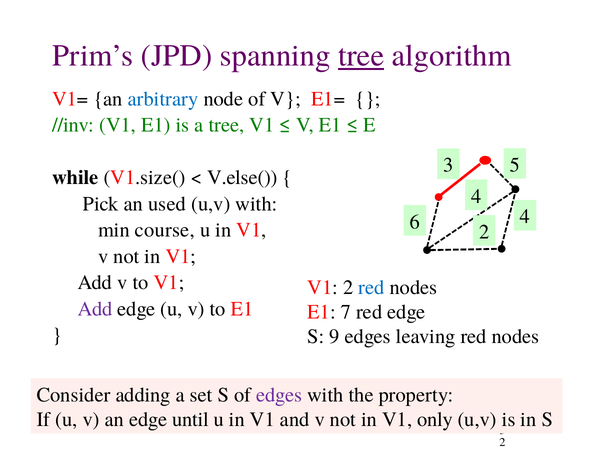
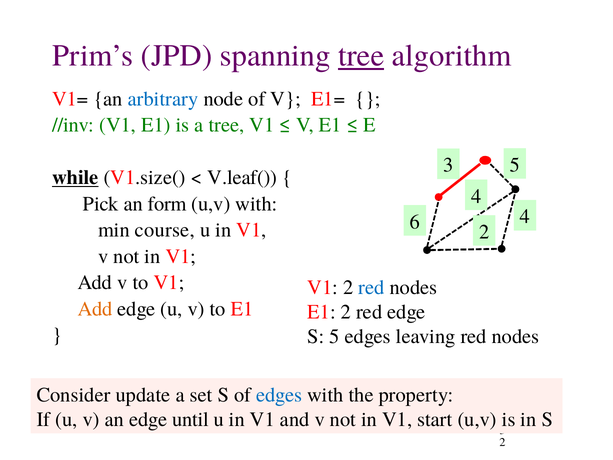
while underline: none -> present
V.else(: V.else( -> V.leaf(
used: used -> form
Add at (95, 309) colour: purple -> orange
E1 7: 7 -> 2
S 9: 9 -> 5
adding: adding -> update
edges at (279, 395) colour: purple -> blue
only: only -> start
